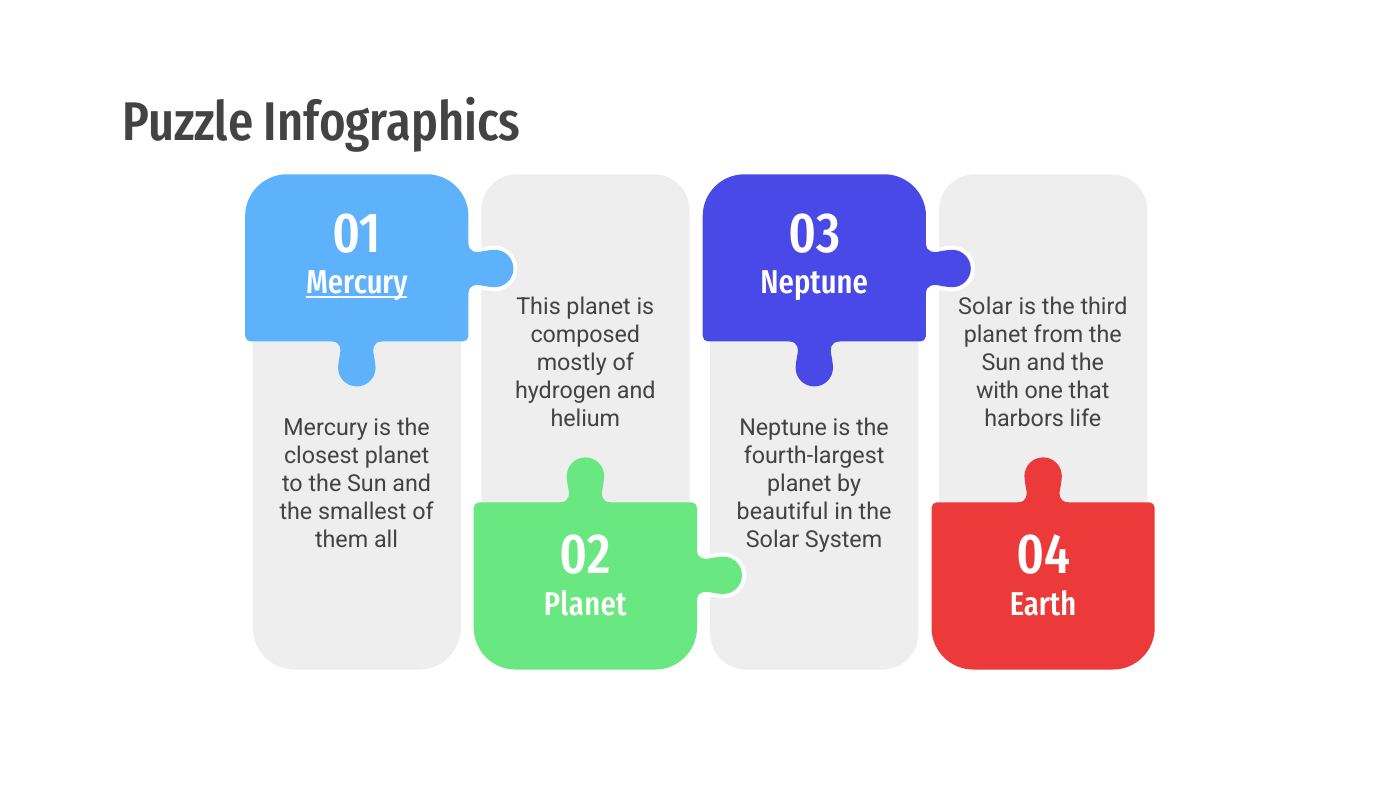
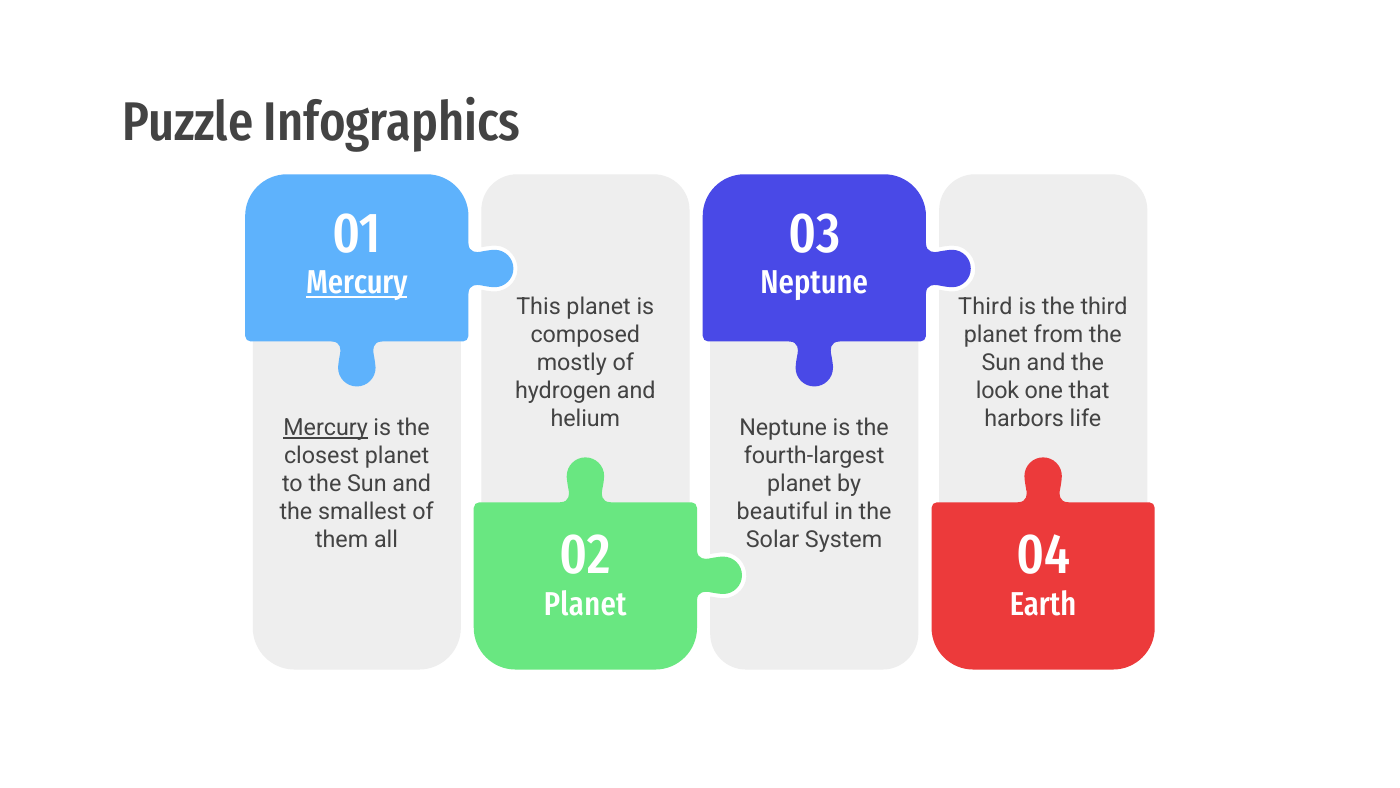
Solar at (985, 307): Solar -> Third
with: with -> look
Mercury at (326, 428) underline: none -> present
